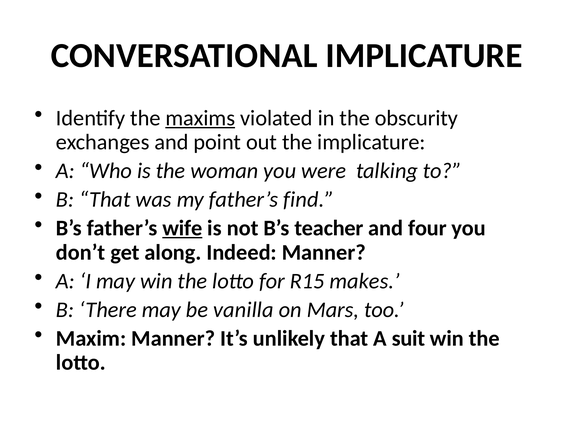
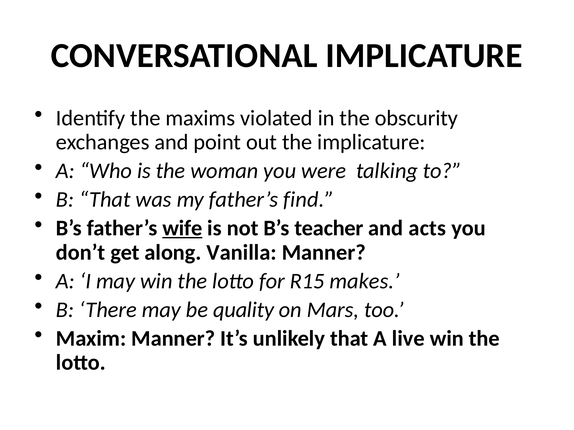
maxims underline: present -> none
four: four -> acts
Indeed: Indeed -> Vanilla
vanilla: vanilla -> quality
suit: suit -> live
